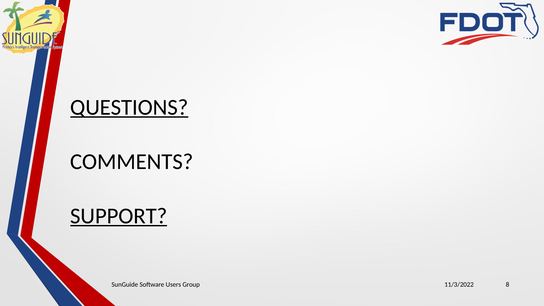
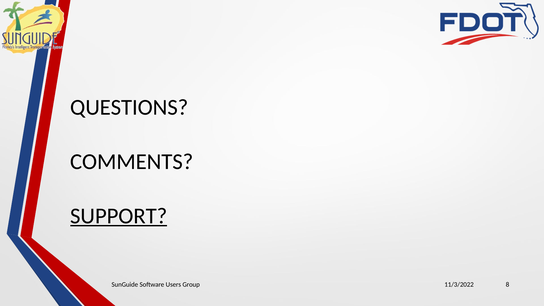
QUESTIONS underline: present -> none
